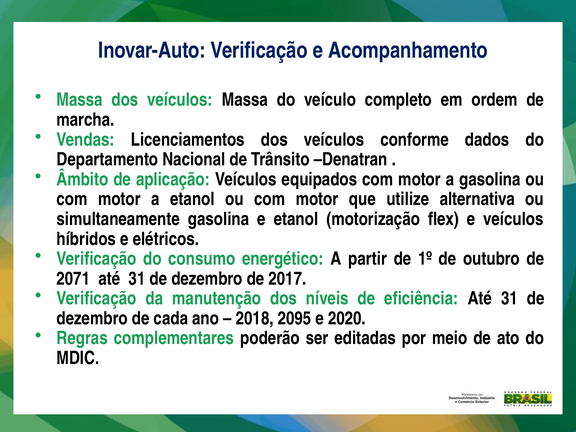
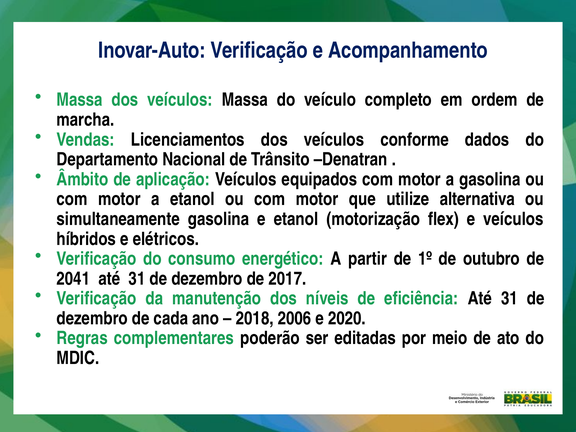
2071: 2071 -> 2041
2095: 2095 -> 2006
